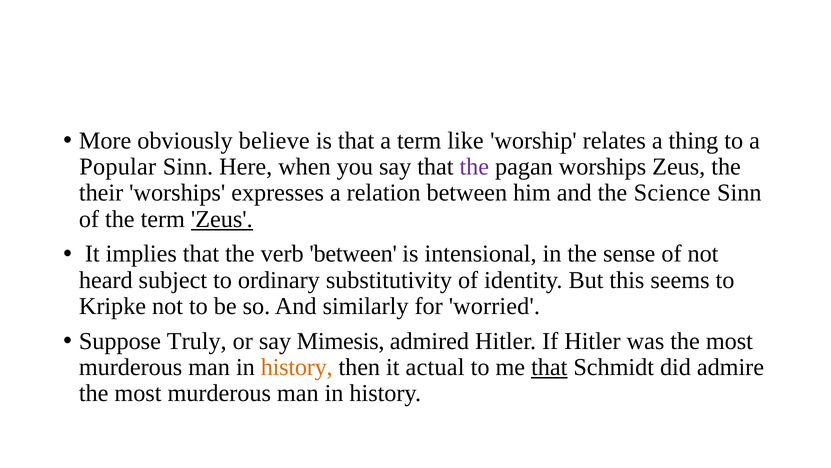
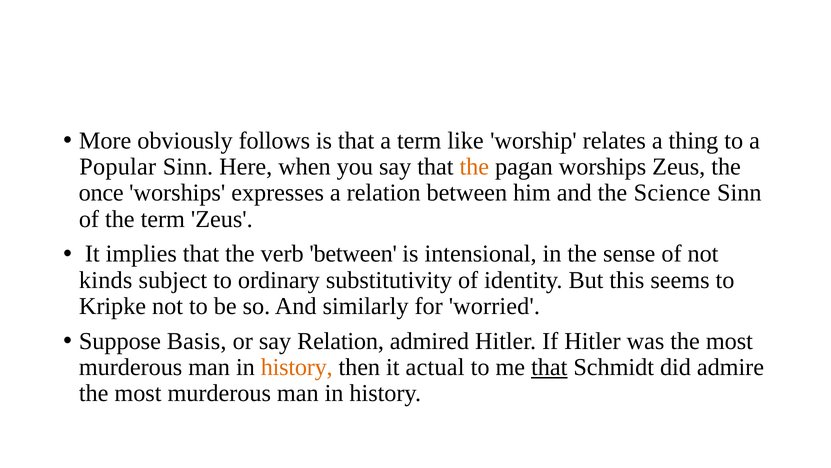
believe: believe -> follows
the at (474, 167) colour: purple -> orange
their: their -> once
Zeus at (222, 219) underline: present -> none
heard: heard -> kinds
Truly: Truly -> Basis
say Mimesis: Mimesis -> Relation
